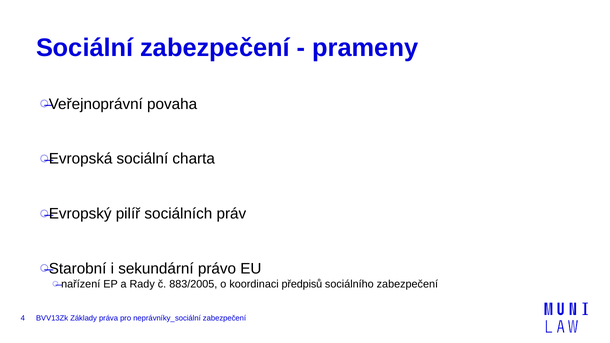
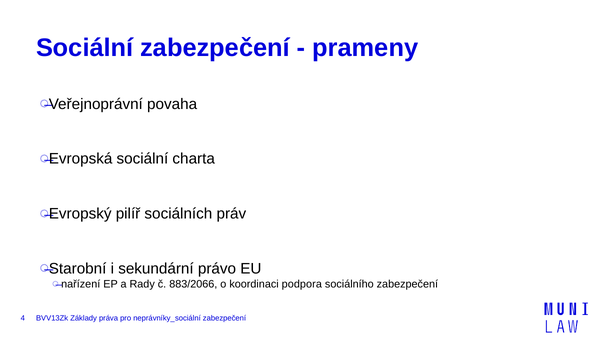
883/2005: 883/2005 -> 883/2066
předpisů: předpisů -> podpora
